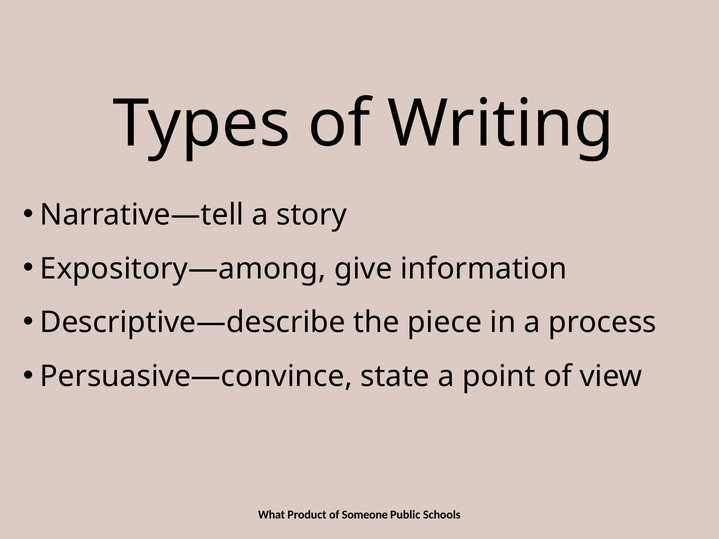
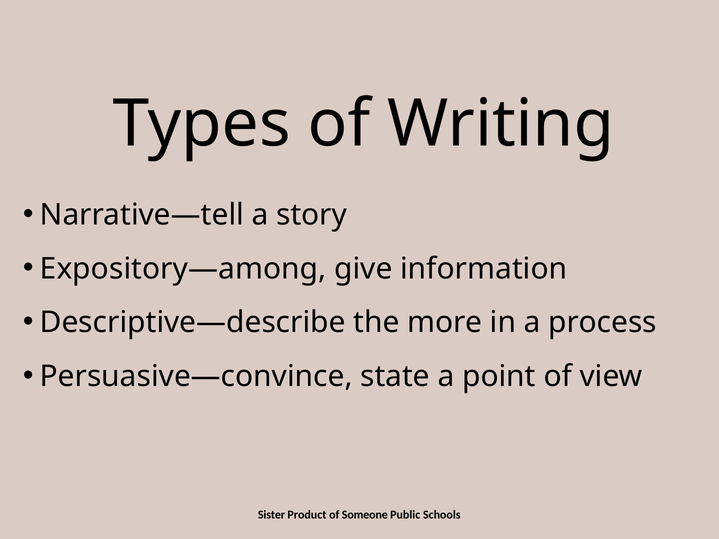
piece: piece -> more
What: What -> Sister
